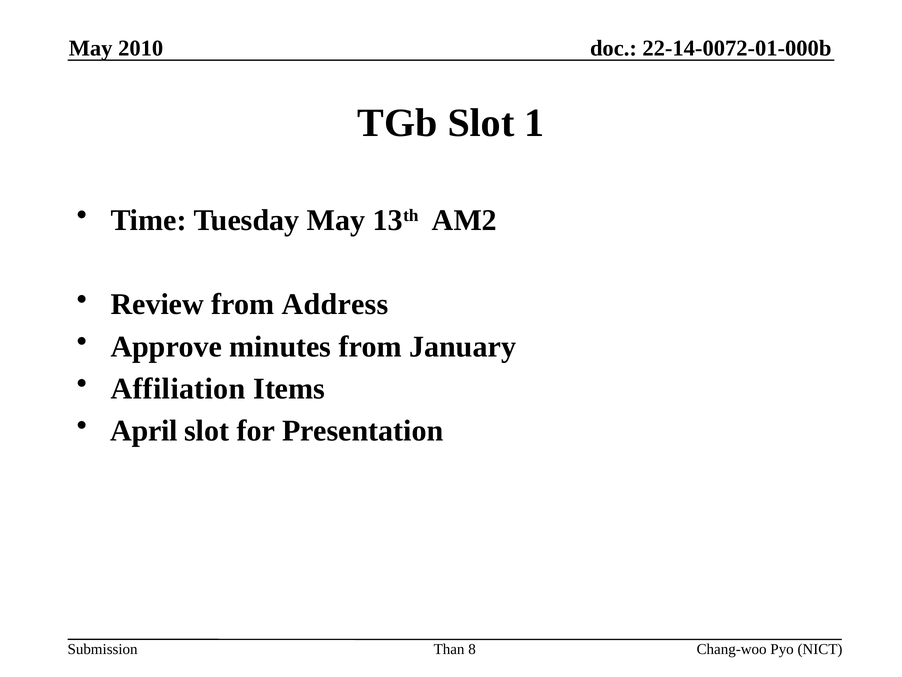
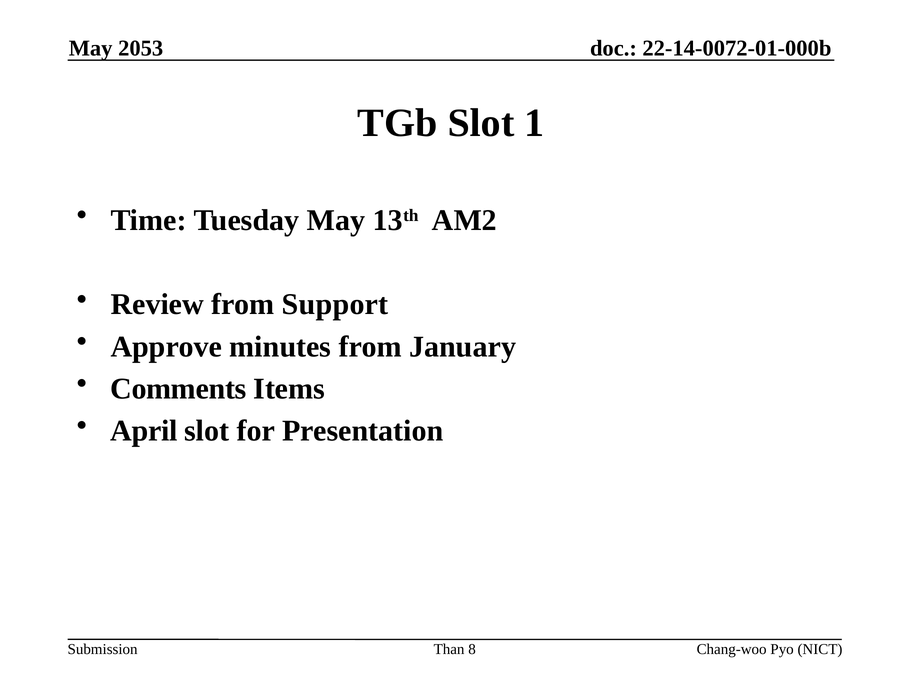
2010: 2010 -> 2053
Address: Address -> Support
Affiliation: Affiliation -> Comments
